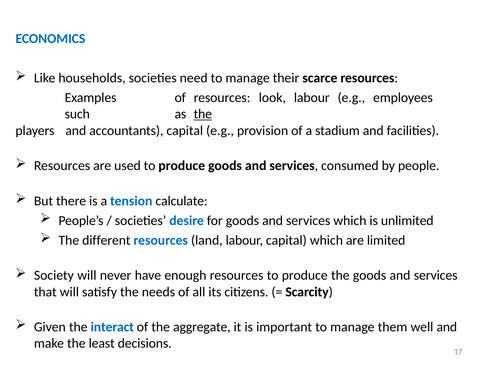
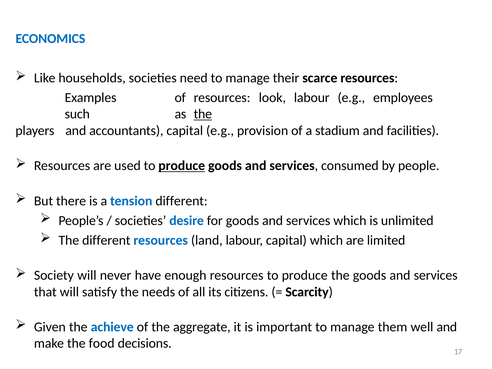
produce at (182, 166) underline: none -> present
tension calculate: calculate -> different
interact: interact -> achieve
least: least -> food
